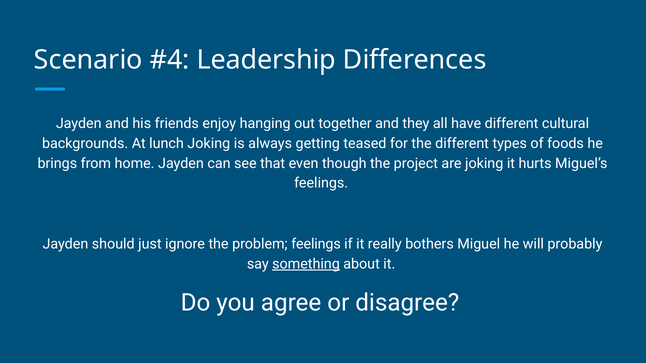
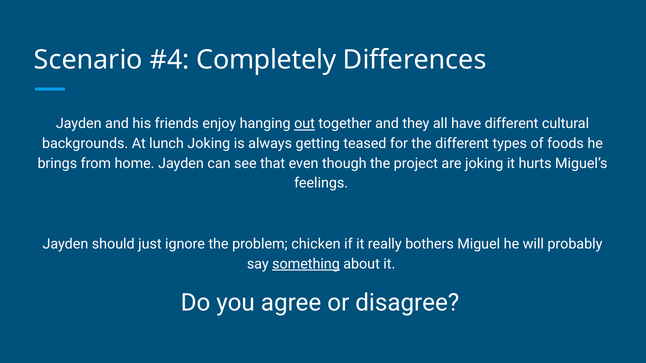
Leadership: Leadership -> Completely
out underline: none -> present
problem feelings: feelings -> chicken
